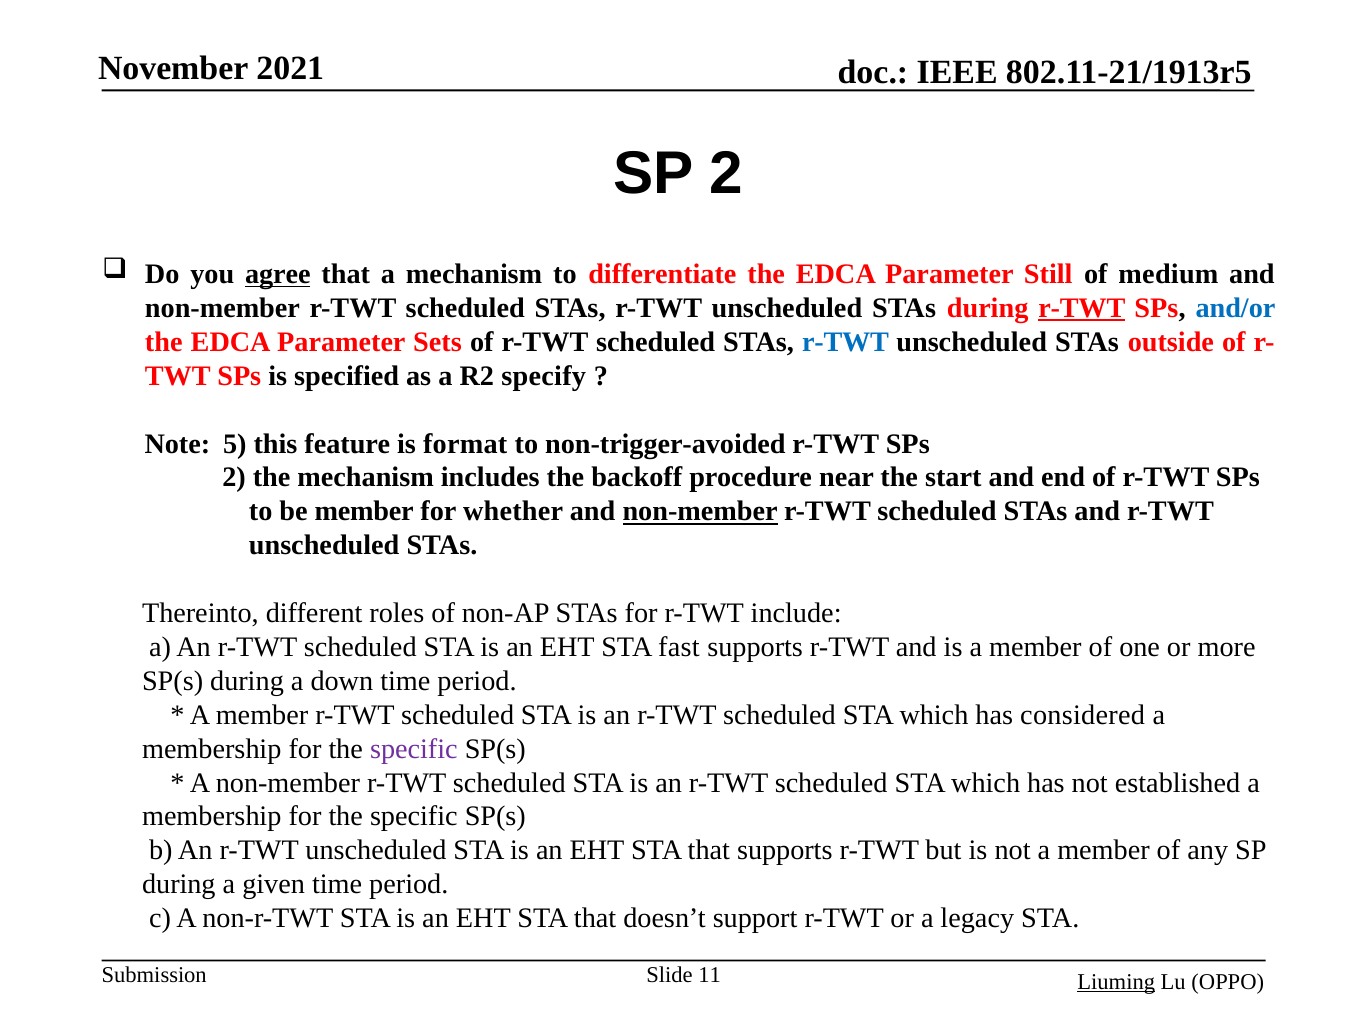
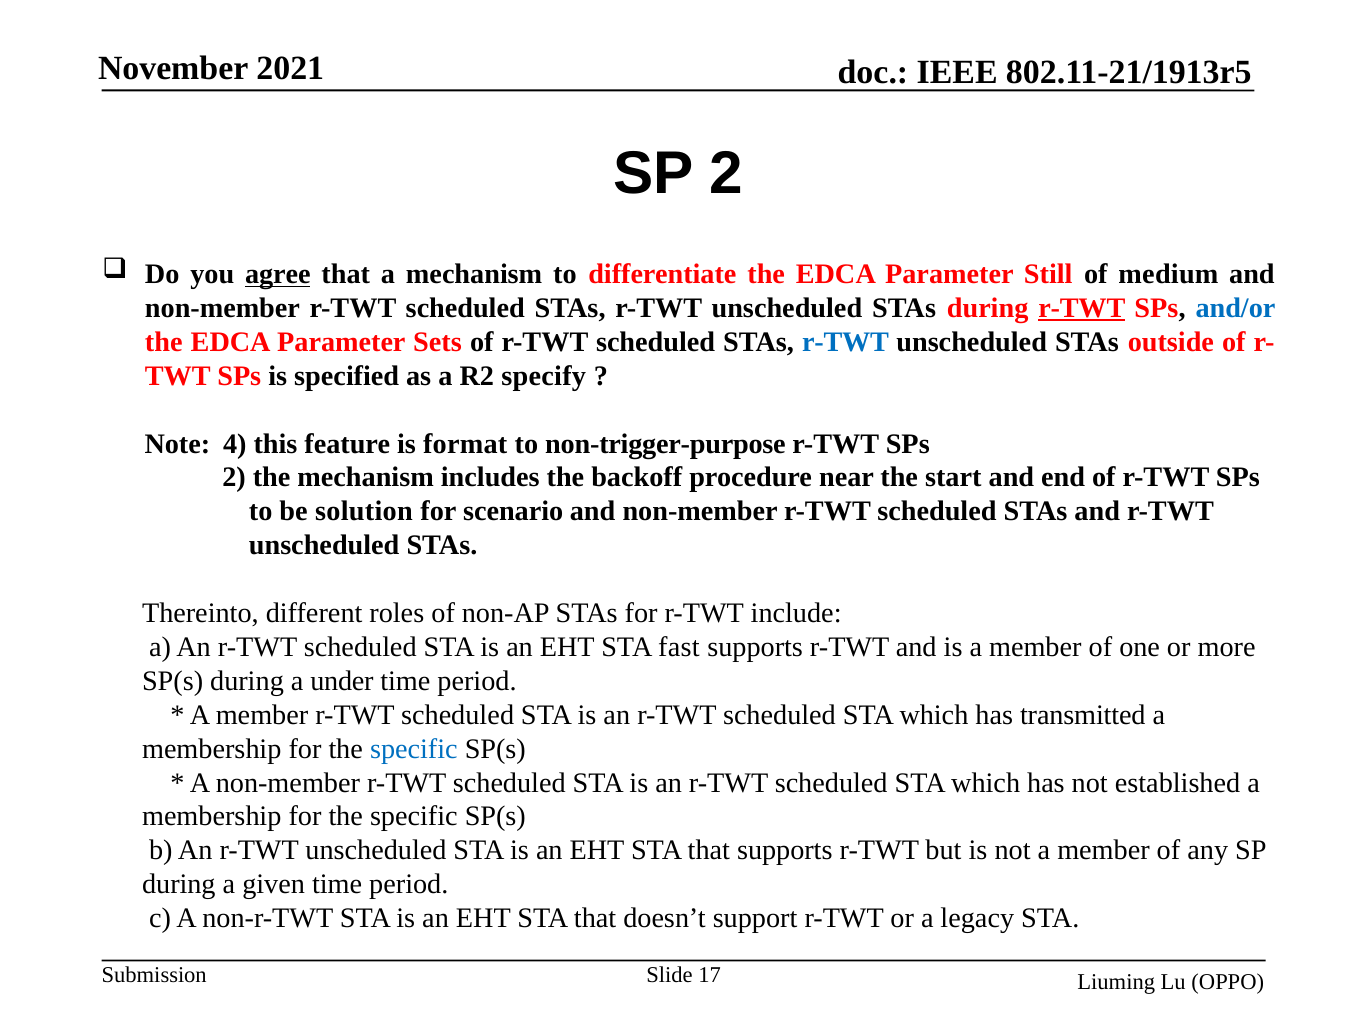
5: 5 -> 4
non-trigger-avoided: non-trigger-avoided -> non-trigger-purpose
be member: member -> solution
whether: whether -> scenario
non-member at (700, 512) underline: present -> none
down: down -> under
considered: considered -> transmitted
specific at (414, 749) colour: purple -> blue
11: 11 -> 17
Liuming underline: present -> none
